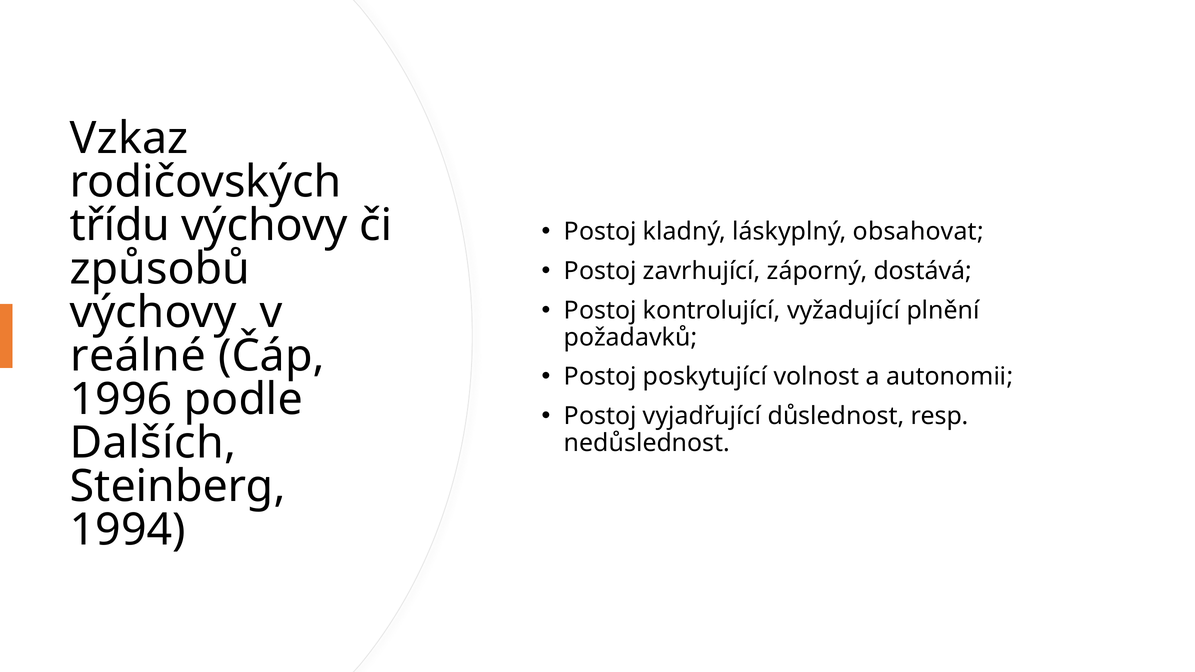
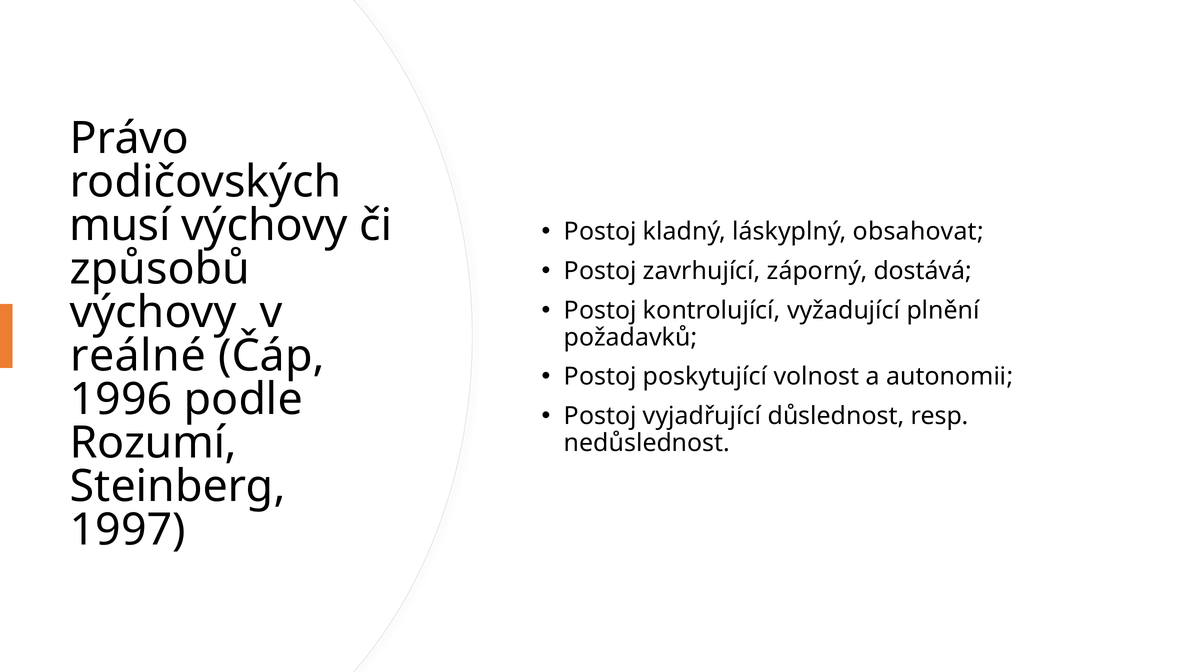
Vzkaz: Vzkaz -> Právo
třídu: třídu -> musí
Dalších: Dalších -> Rozumí
1994: 1994 -> 1997
